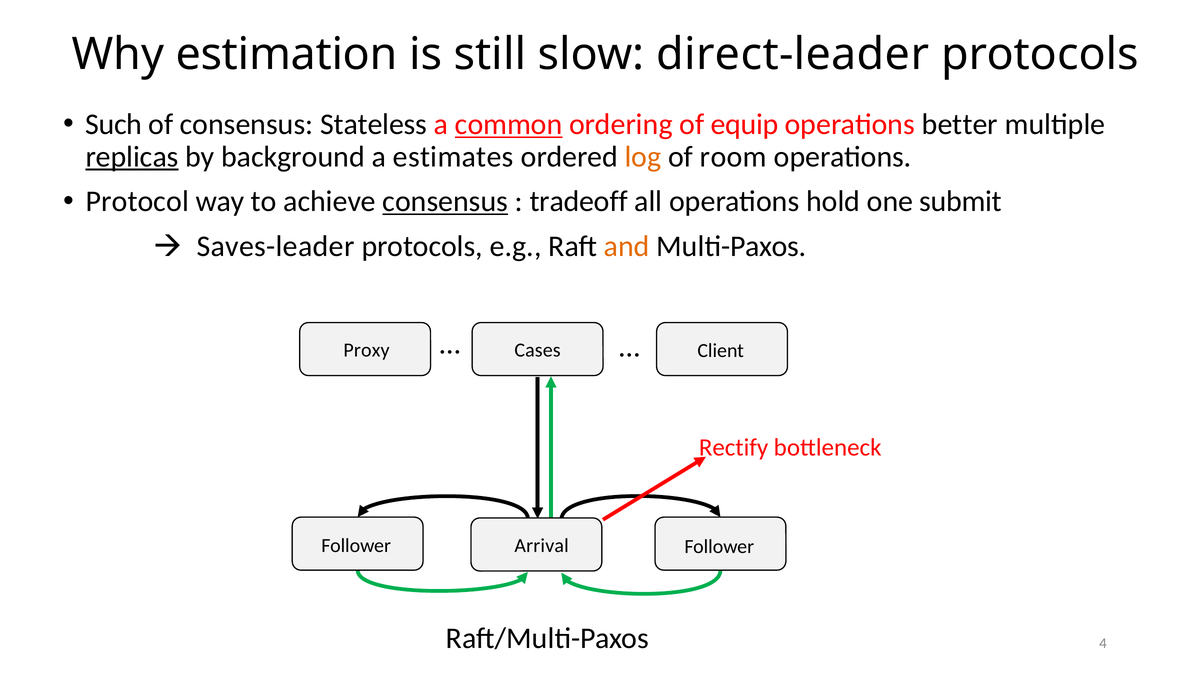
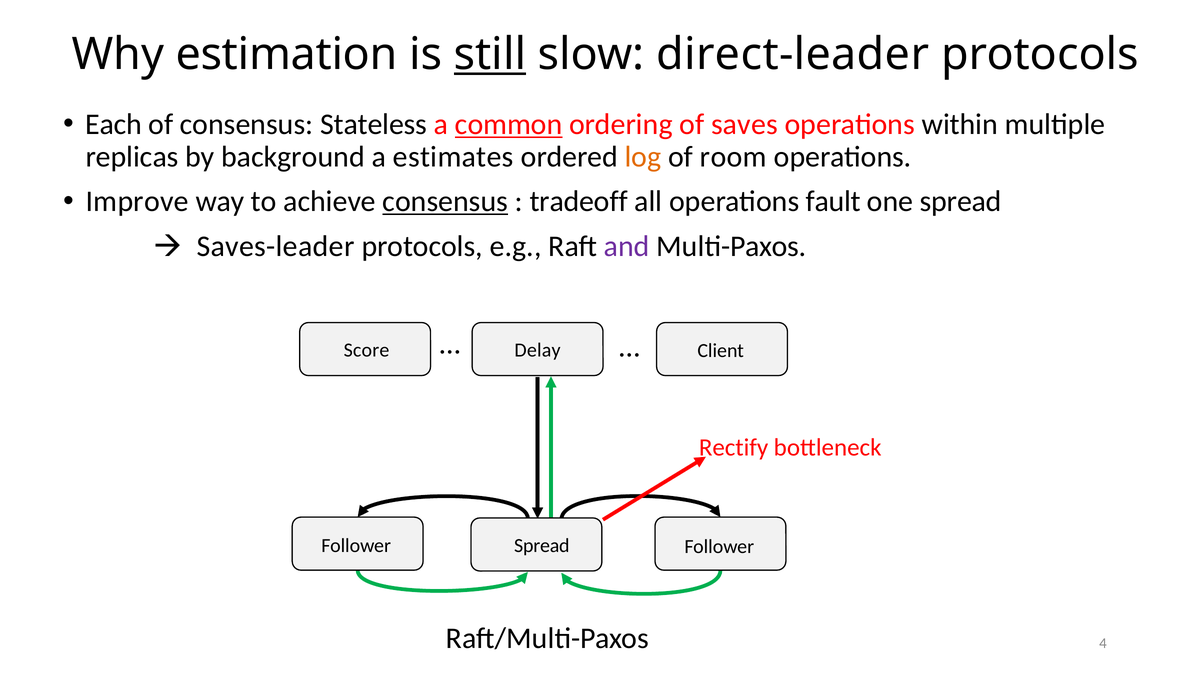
still underline: none -> present
Such: Such -> Each
equip: equip -> saves
better: better -> within
replicas underline: present -> none
Protocol: Protocol -> Improve
hold: hold -> fault
one submit: submit -> spread
and colour: orange -> purple
Proxy: Proxy -> Score
Cases: Cases -> Delay
Follower Arrival: Arrival -> Spread
